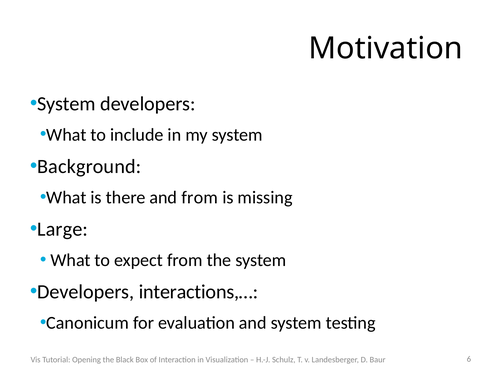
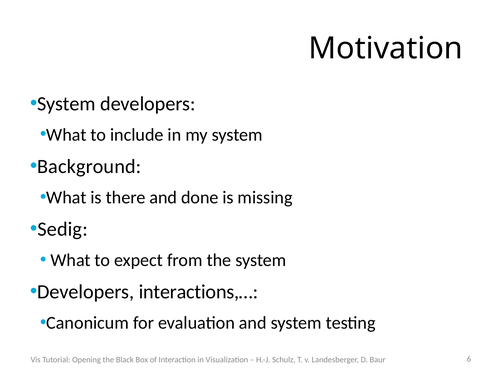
and from: from -> done
Large: Large -> Sedig
